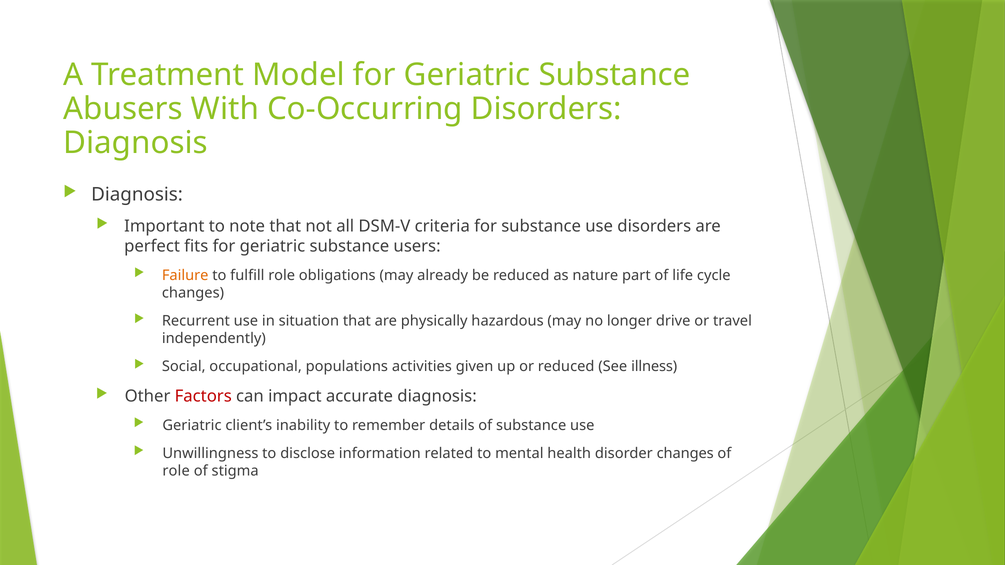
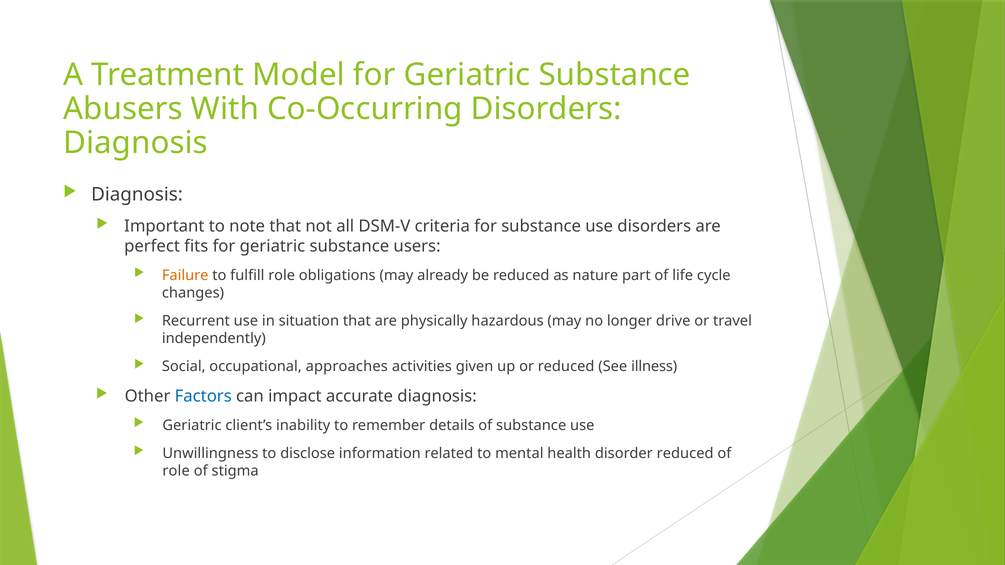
populations: populations -> approaches
Factors colour: red -> blue
disorder changes: changes -> reduced
